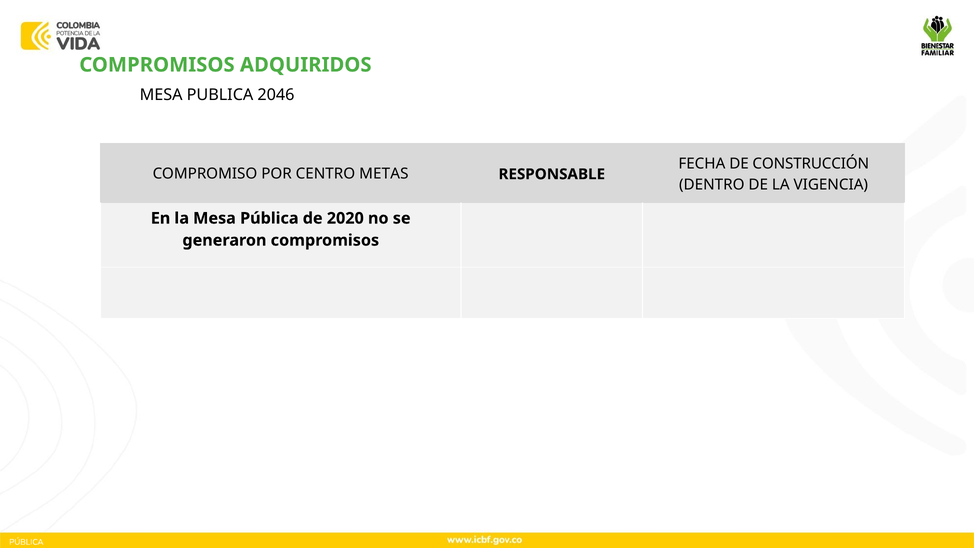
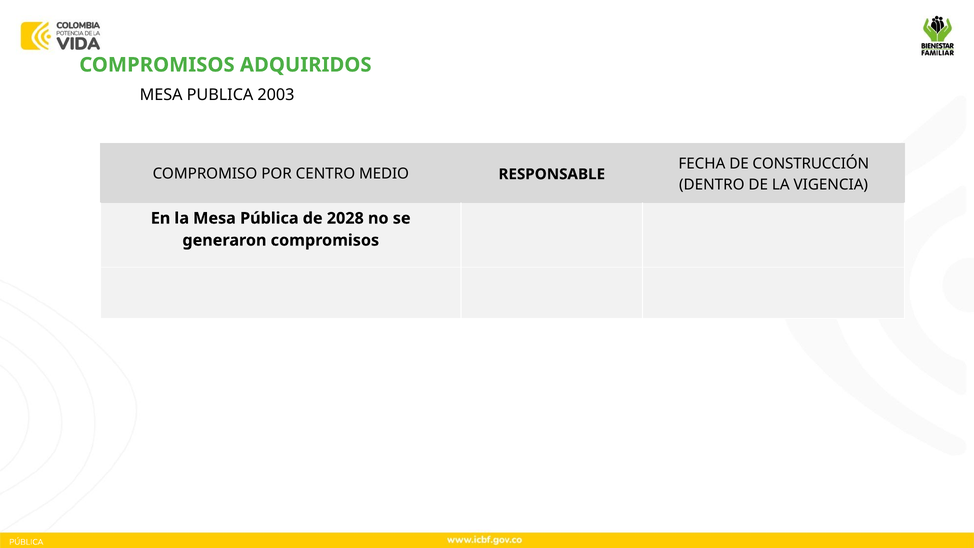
2046: 2046 -> 2003
METAS: METAS -> MEDIO
2020: 2020 -> 2028
